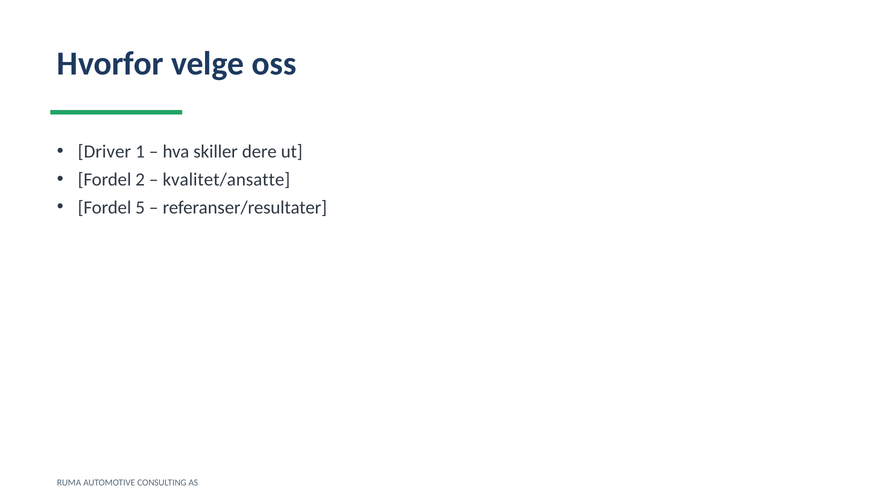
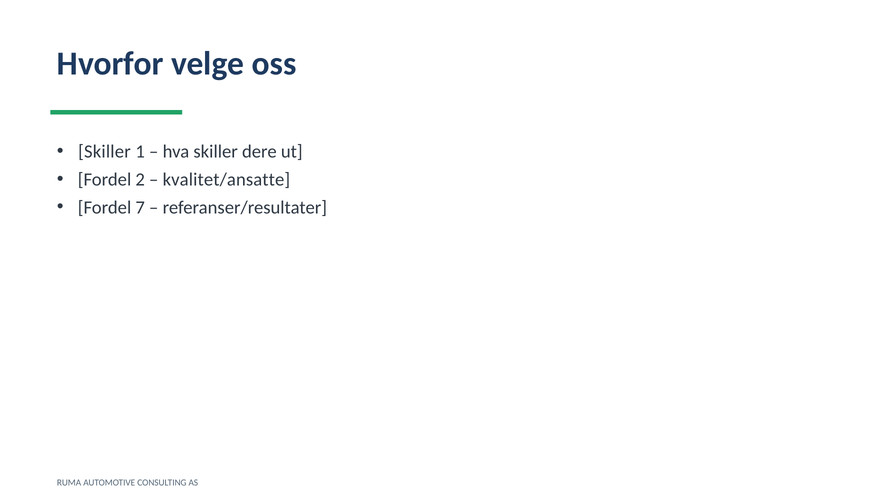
Driver at (104, 151): Driver -> Skiller
5: 5 -> 7
